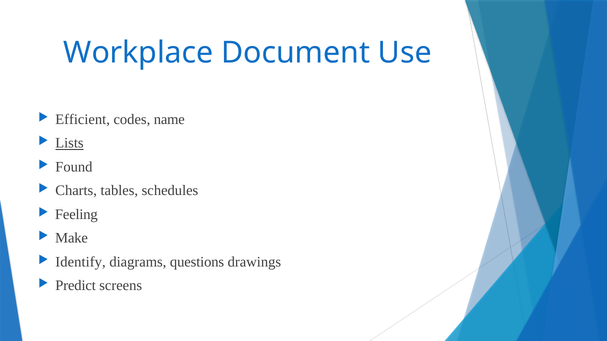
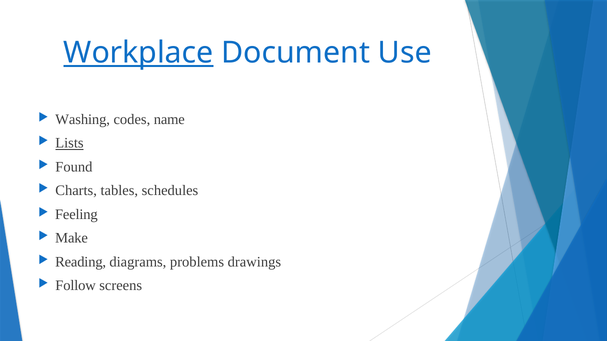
Workplace underline: none -> present
Efficient: Efficient -> Washing
Identify: Identify -> Reading
questions: questions -> problems
Predict: Predict -> Follow
